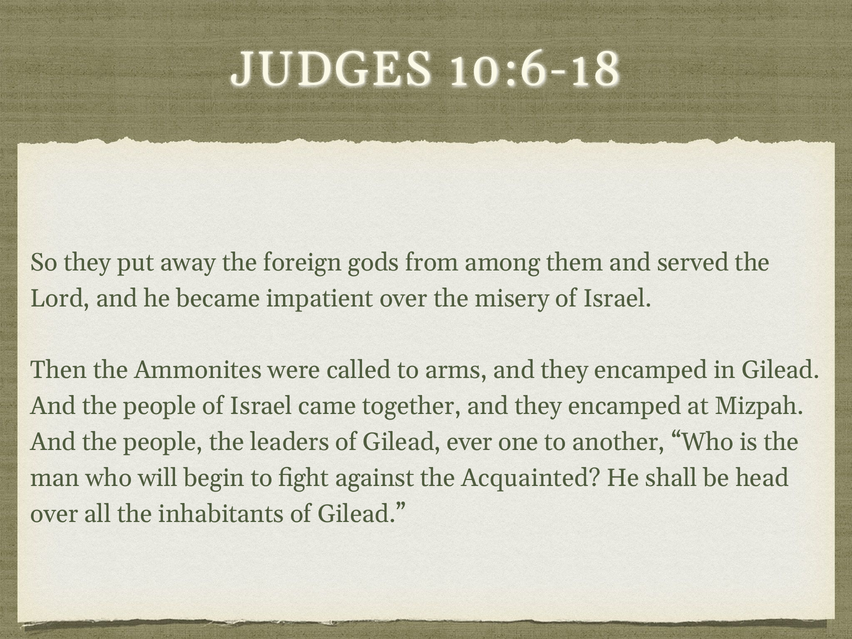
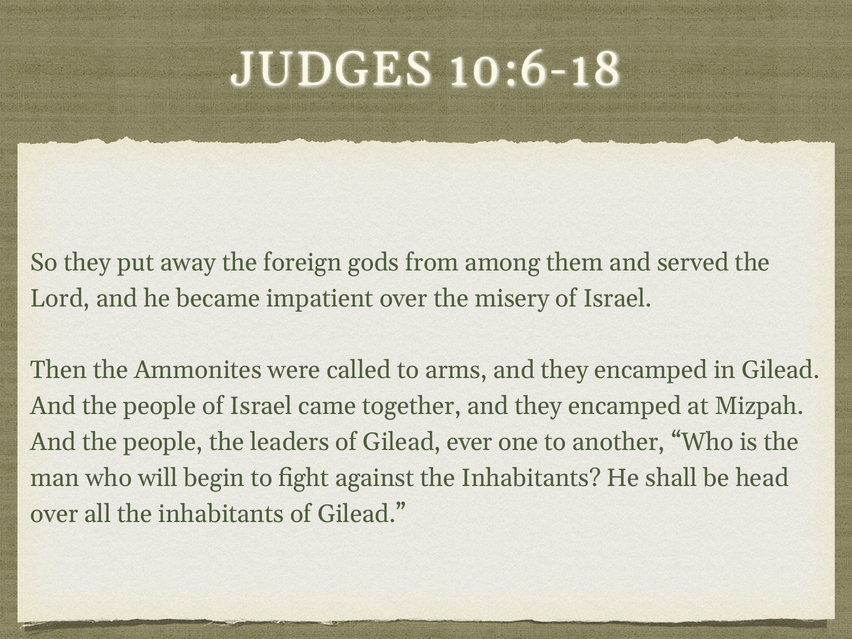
against the Acquainted: Acquainted -> Inhabitants
